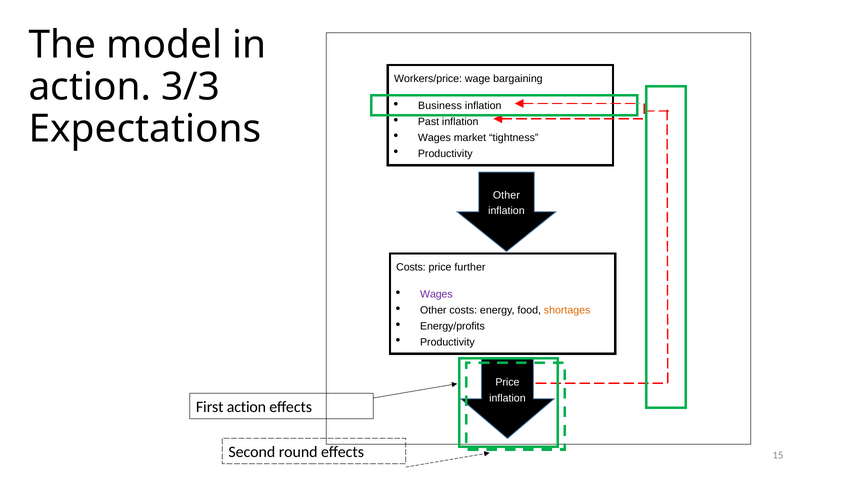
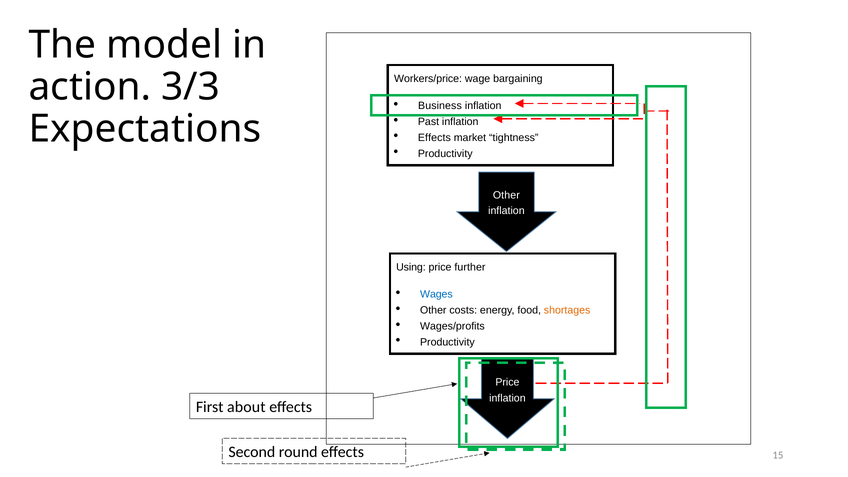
Wages at (434, 138): Wages -> Effects
Costs at (411, 267): Costs -> Using
Wages at (436, 294) colour: purple -> blue
Energy/profits: Energy/profits -> Wages/profits
First action: action -> about
